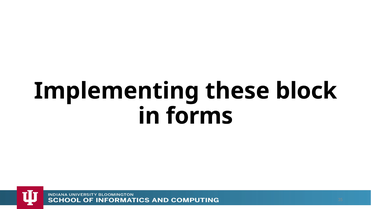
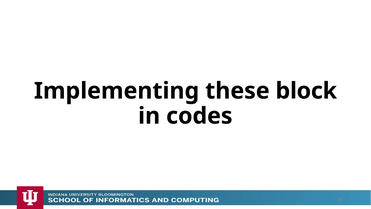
forms: forms -> codes
